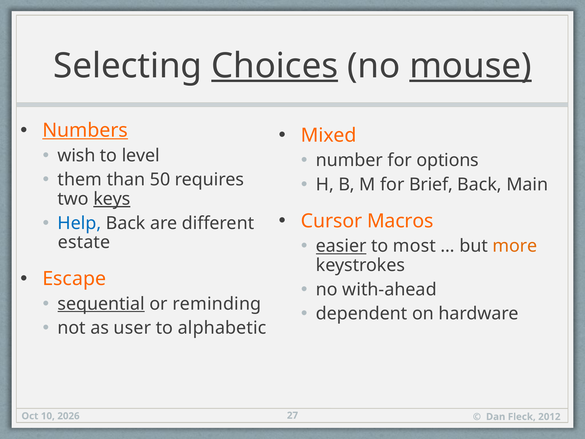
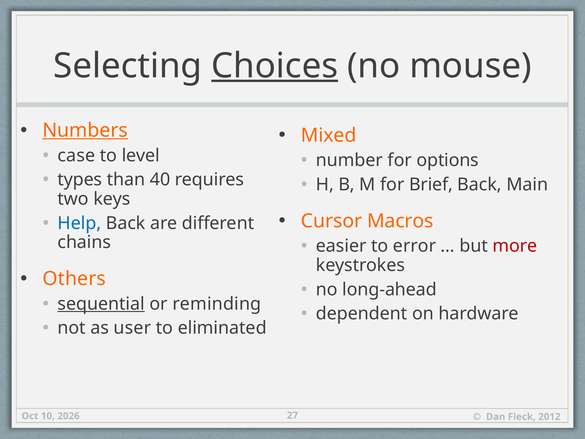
mouse underline: present -> none
wish: wish -> case
them: them -> types
50: 50 -> 40
keys underline: present -> none
easier underline: present -> none
most: most -> error
more colour: orange -> red
estate: estate -> chains
Escape: Escape -> Others
with-ahead: with-ahead -> long-ahead
alphabetic: alphabetic -> eliminated
